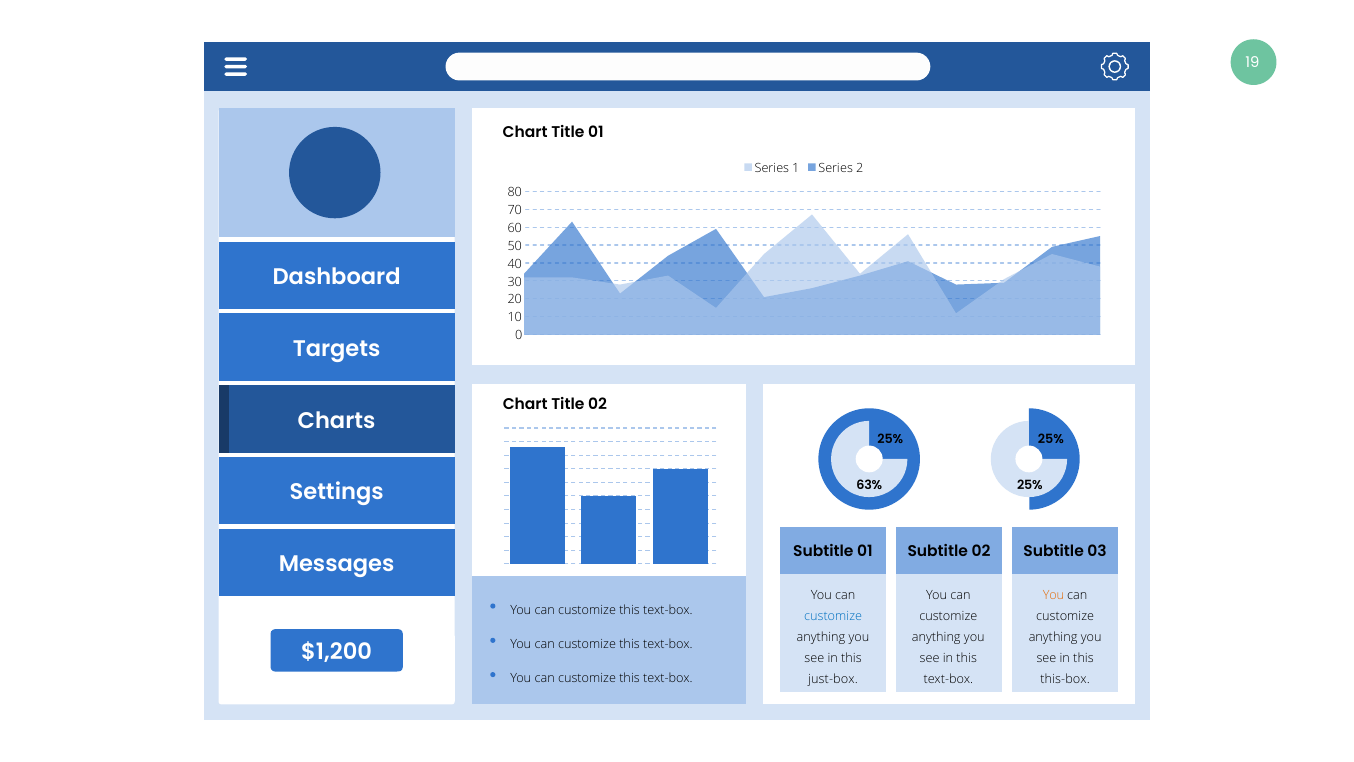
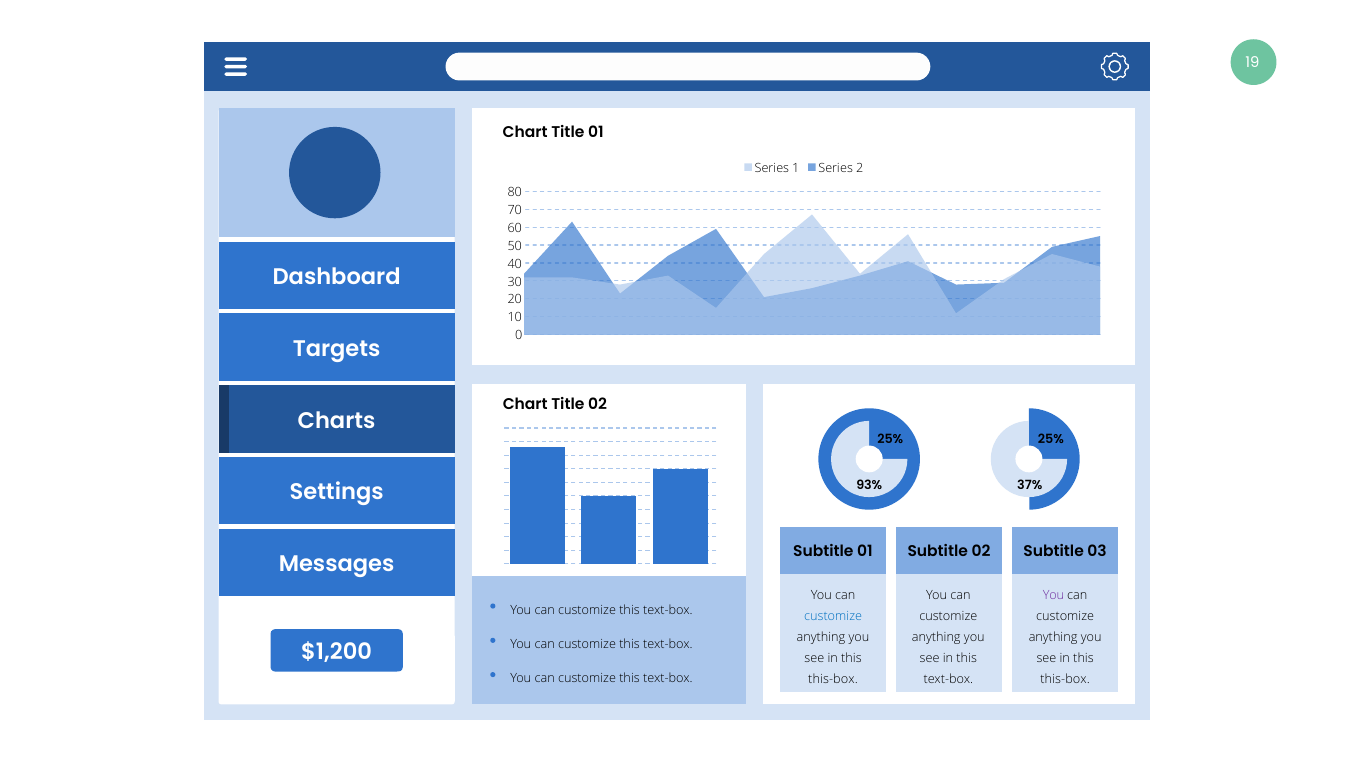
63%: 63% -> 93%
25% at (1030, 485): 25% -> 37%
You at (1053, 595) colour: orange -> purple
just-box at (833, 679): just-box -> this-box
